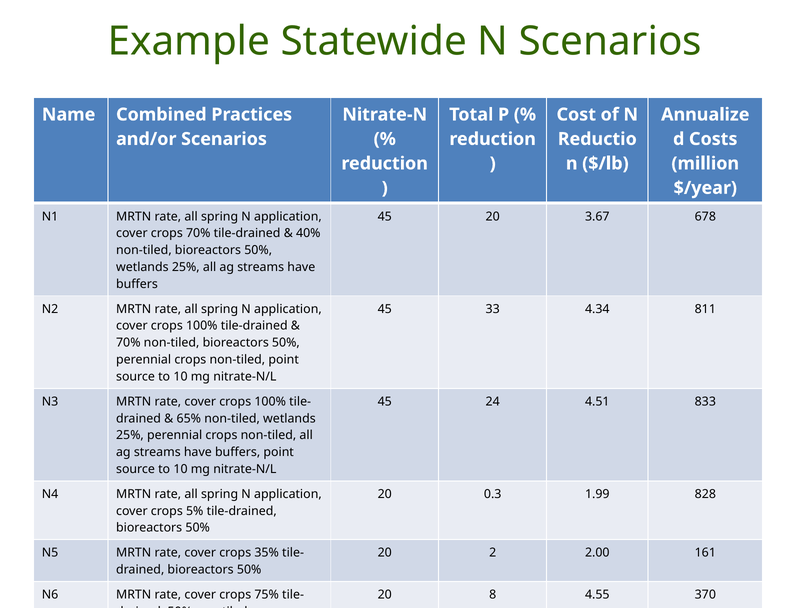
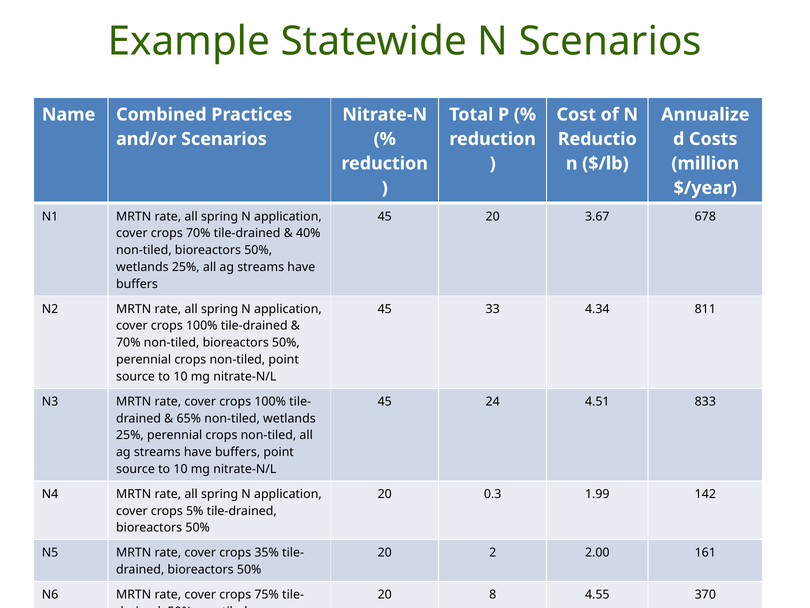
828: 828 -> 142
